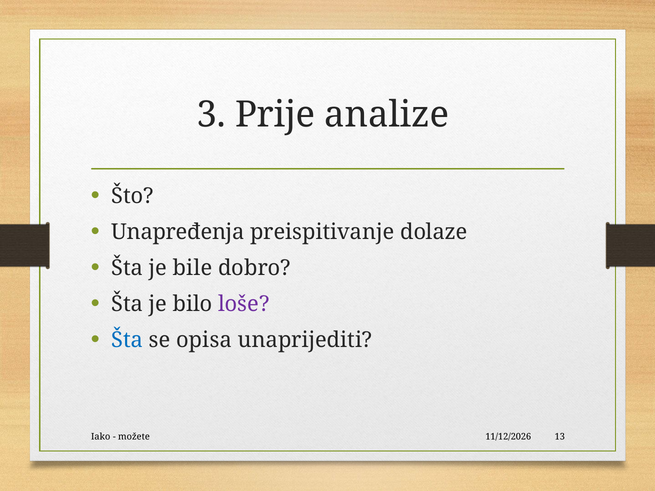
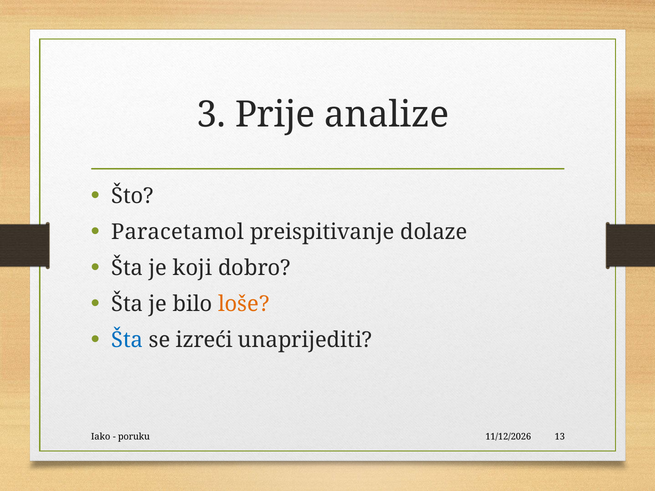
Unapređenja: Unapređenja -> Paracetamol
bile: bile -> koji
loše colour: purple -> orange
opisa: opisa -> izreći
možete: možete -> poruku
